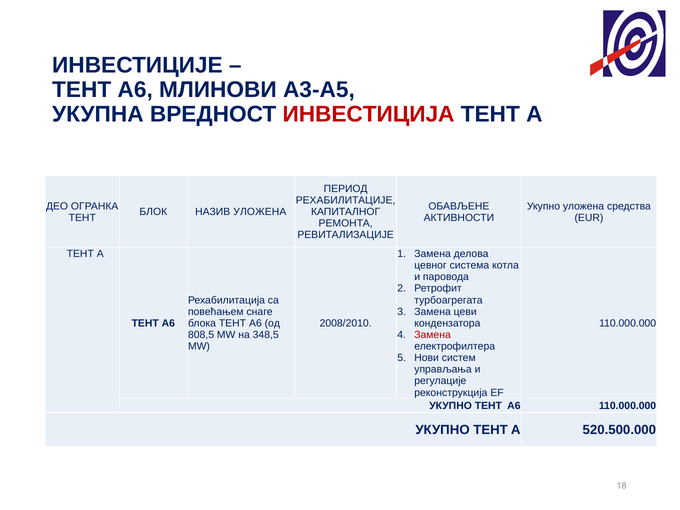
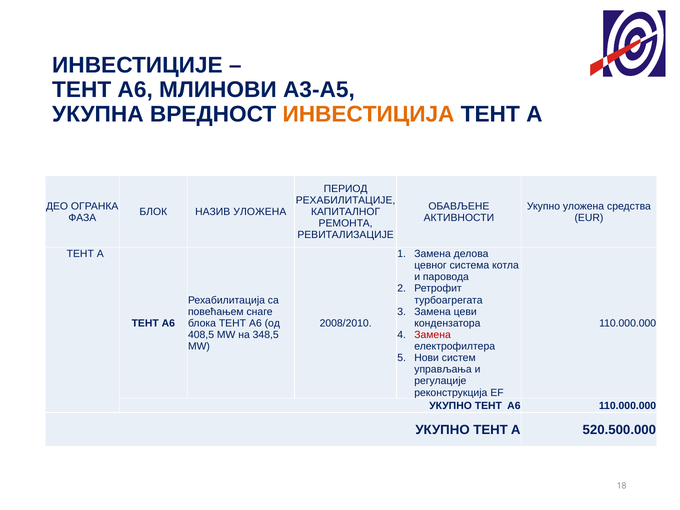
ИНВЕСТИЦИЈА colour: red -> orange
TEНT at (82, 218): TEНT -> ФАЗА
808,5: 808,5 -> 408,5
